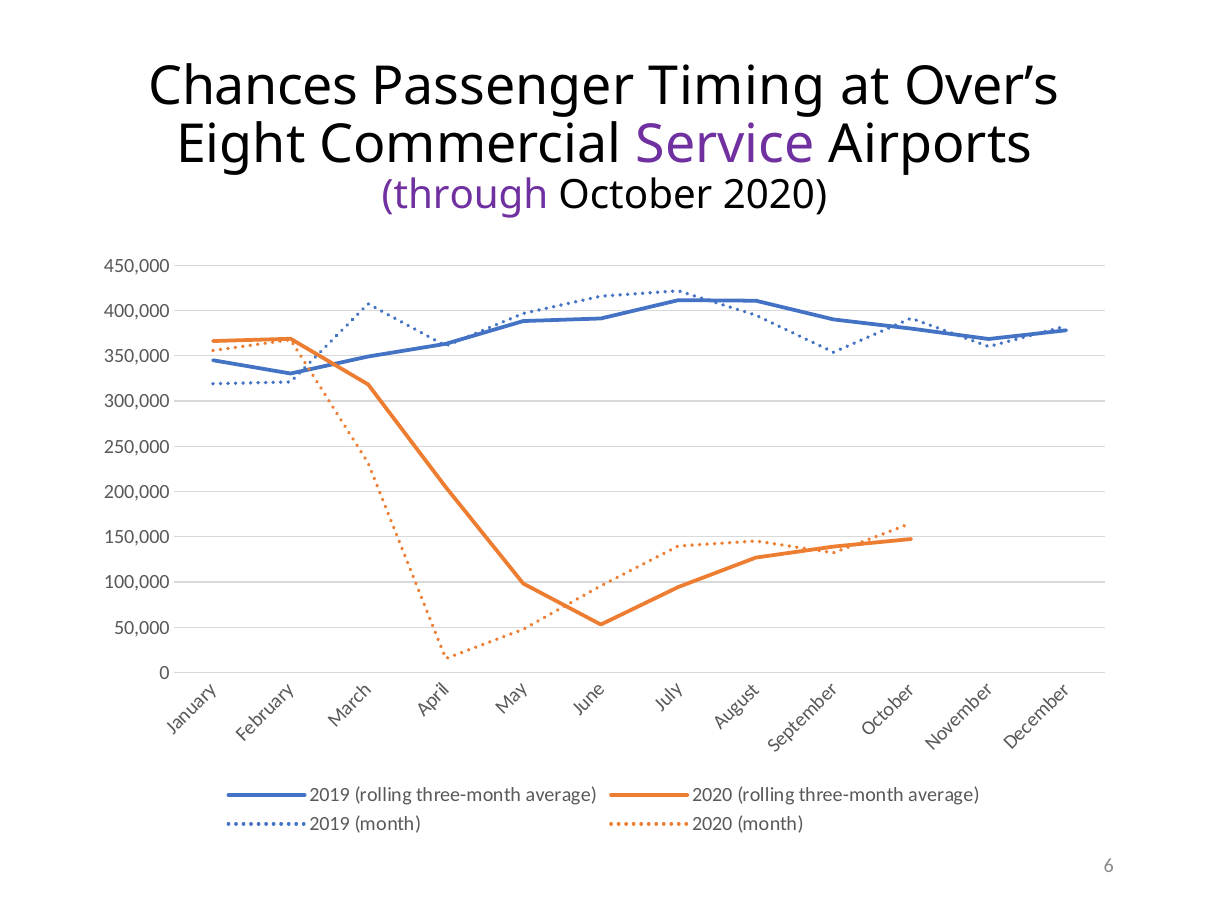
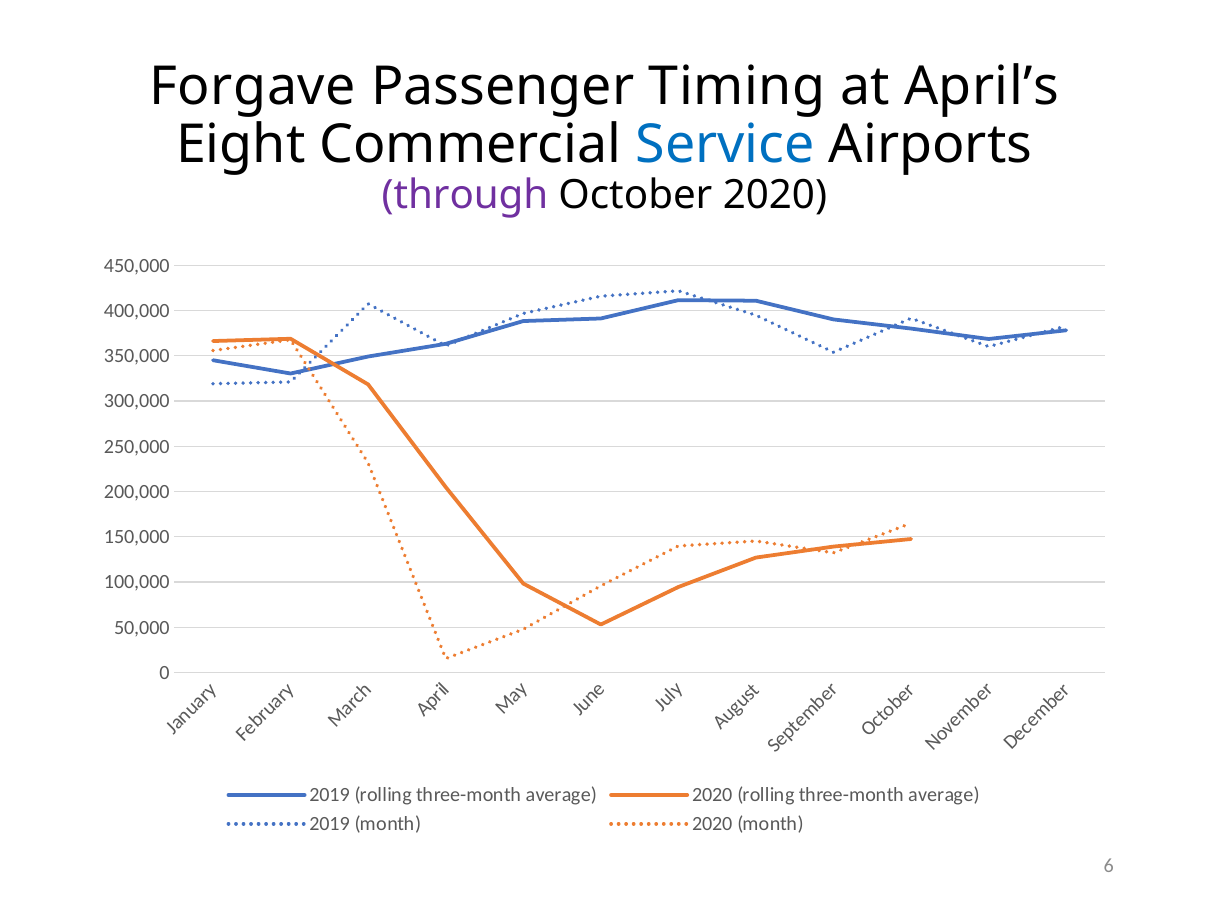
Chances: Chances -> Forgave
Over’s: Over’s -> April’s
Service colour: purple -> blue
